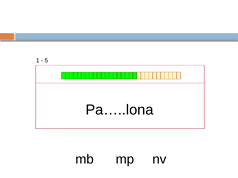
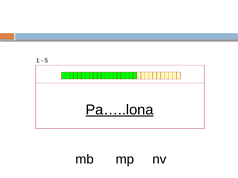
Pa…..lona underline: none -> present
